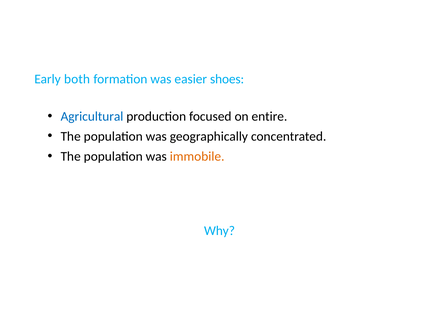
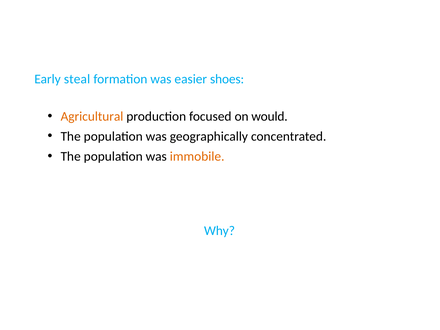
both: both -> steal
Agricultural colour: blue -> orange
entire: entire -> would
